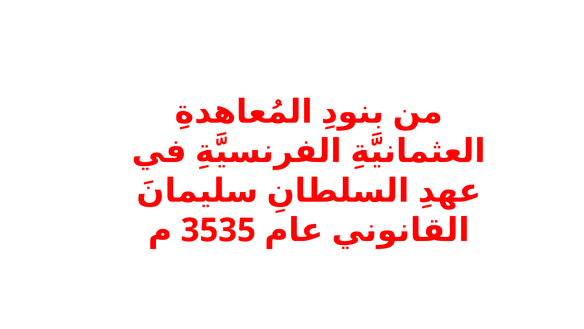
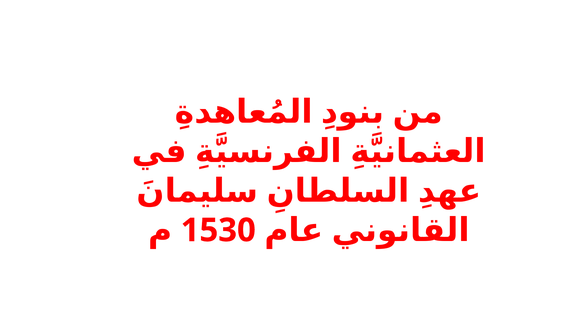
3535: 3535 -> 1530
